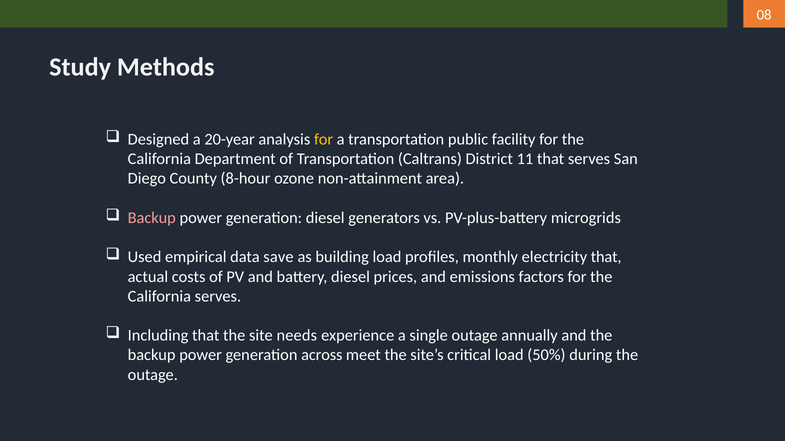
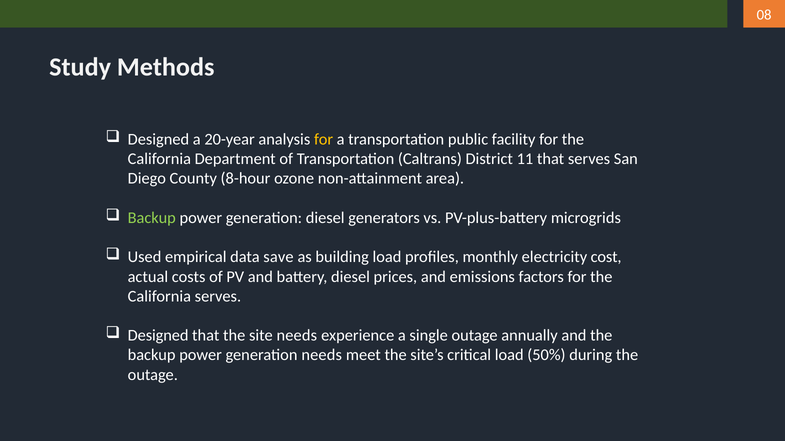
Backup at (152, 218) colour: pink -> light green
electricity that: that -> cost
Including at (158, 336): Including -> Designed
generation across: across -> needs
